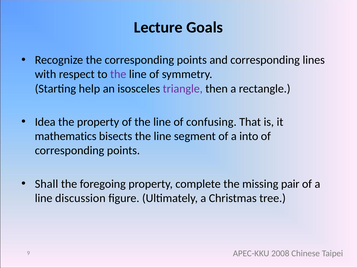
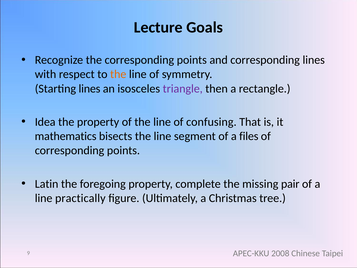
the at (118, 74) colour: purple -> orange
Starting help: help -> lines
into: into -> files
Shall: Shall -> Latin
discussion: discussion -> practically
